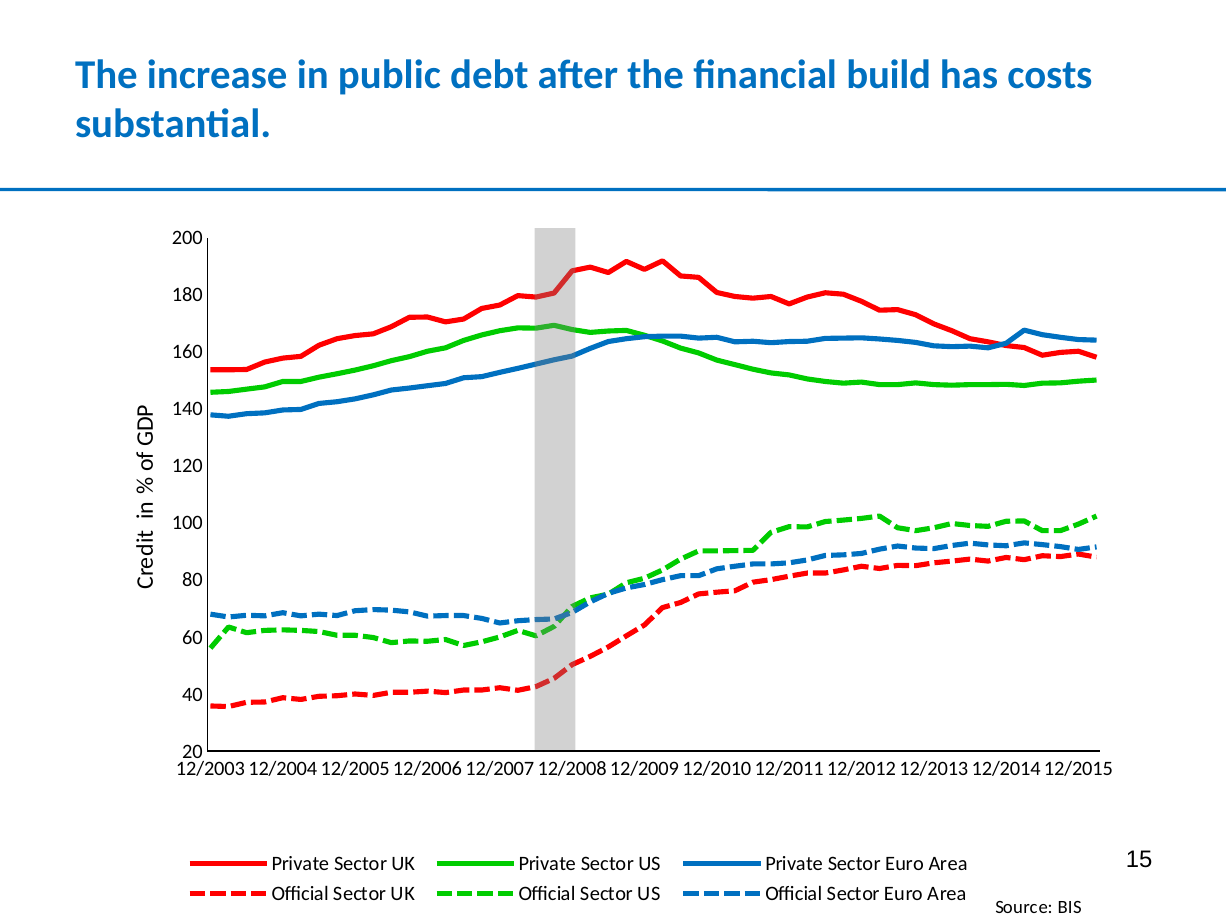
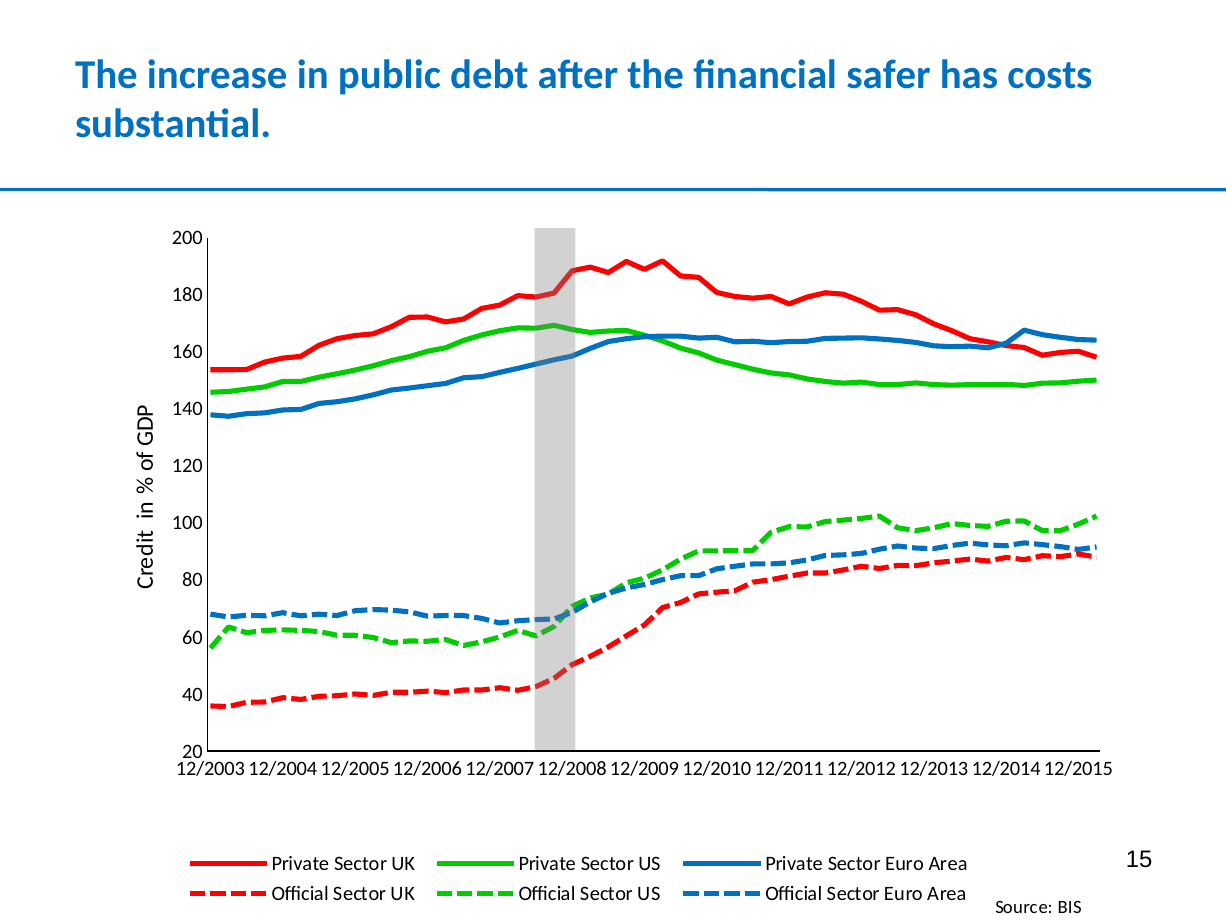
build: build -> safer
